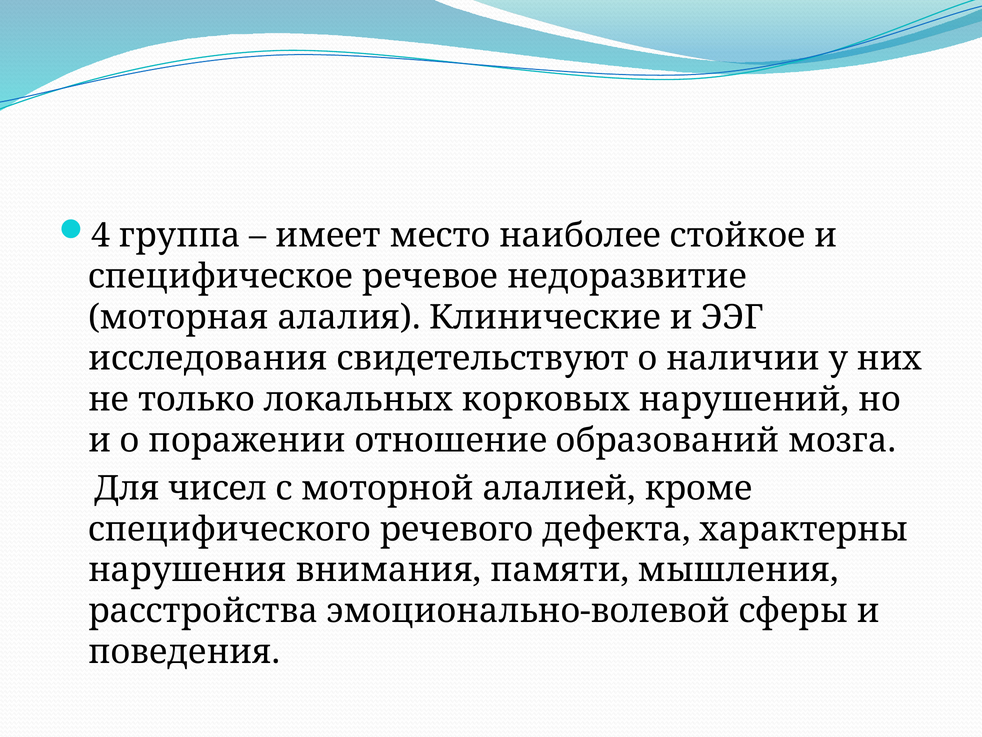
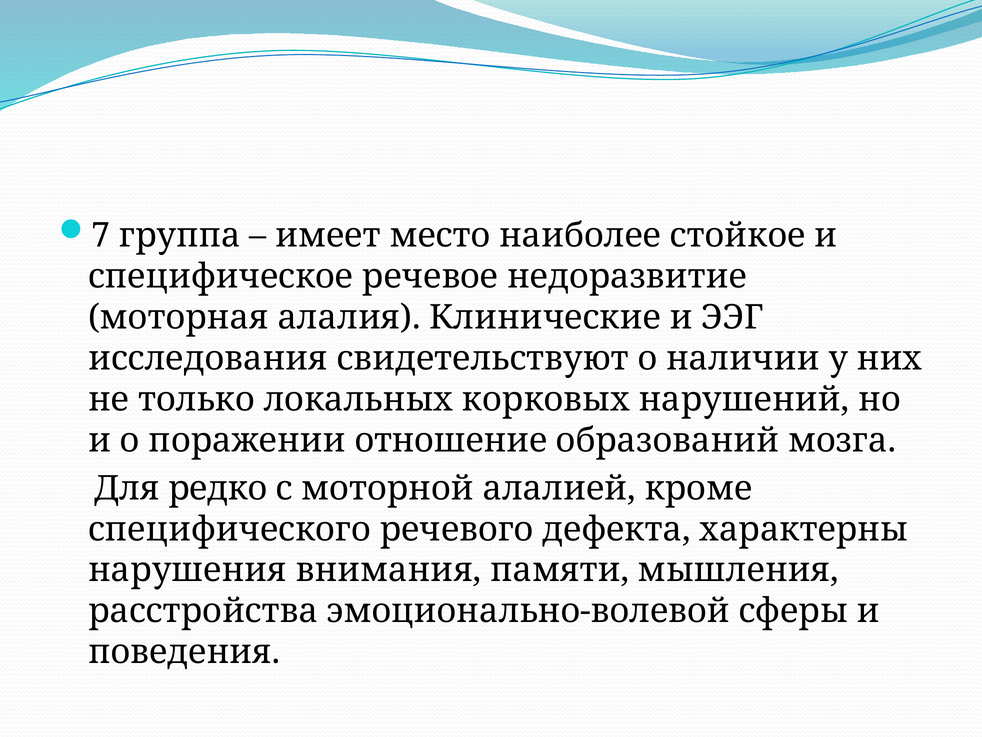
4: 4 -> 7
чисел: чисел -> редко
